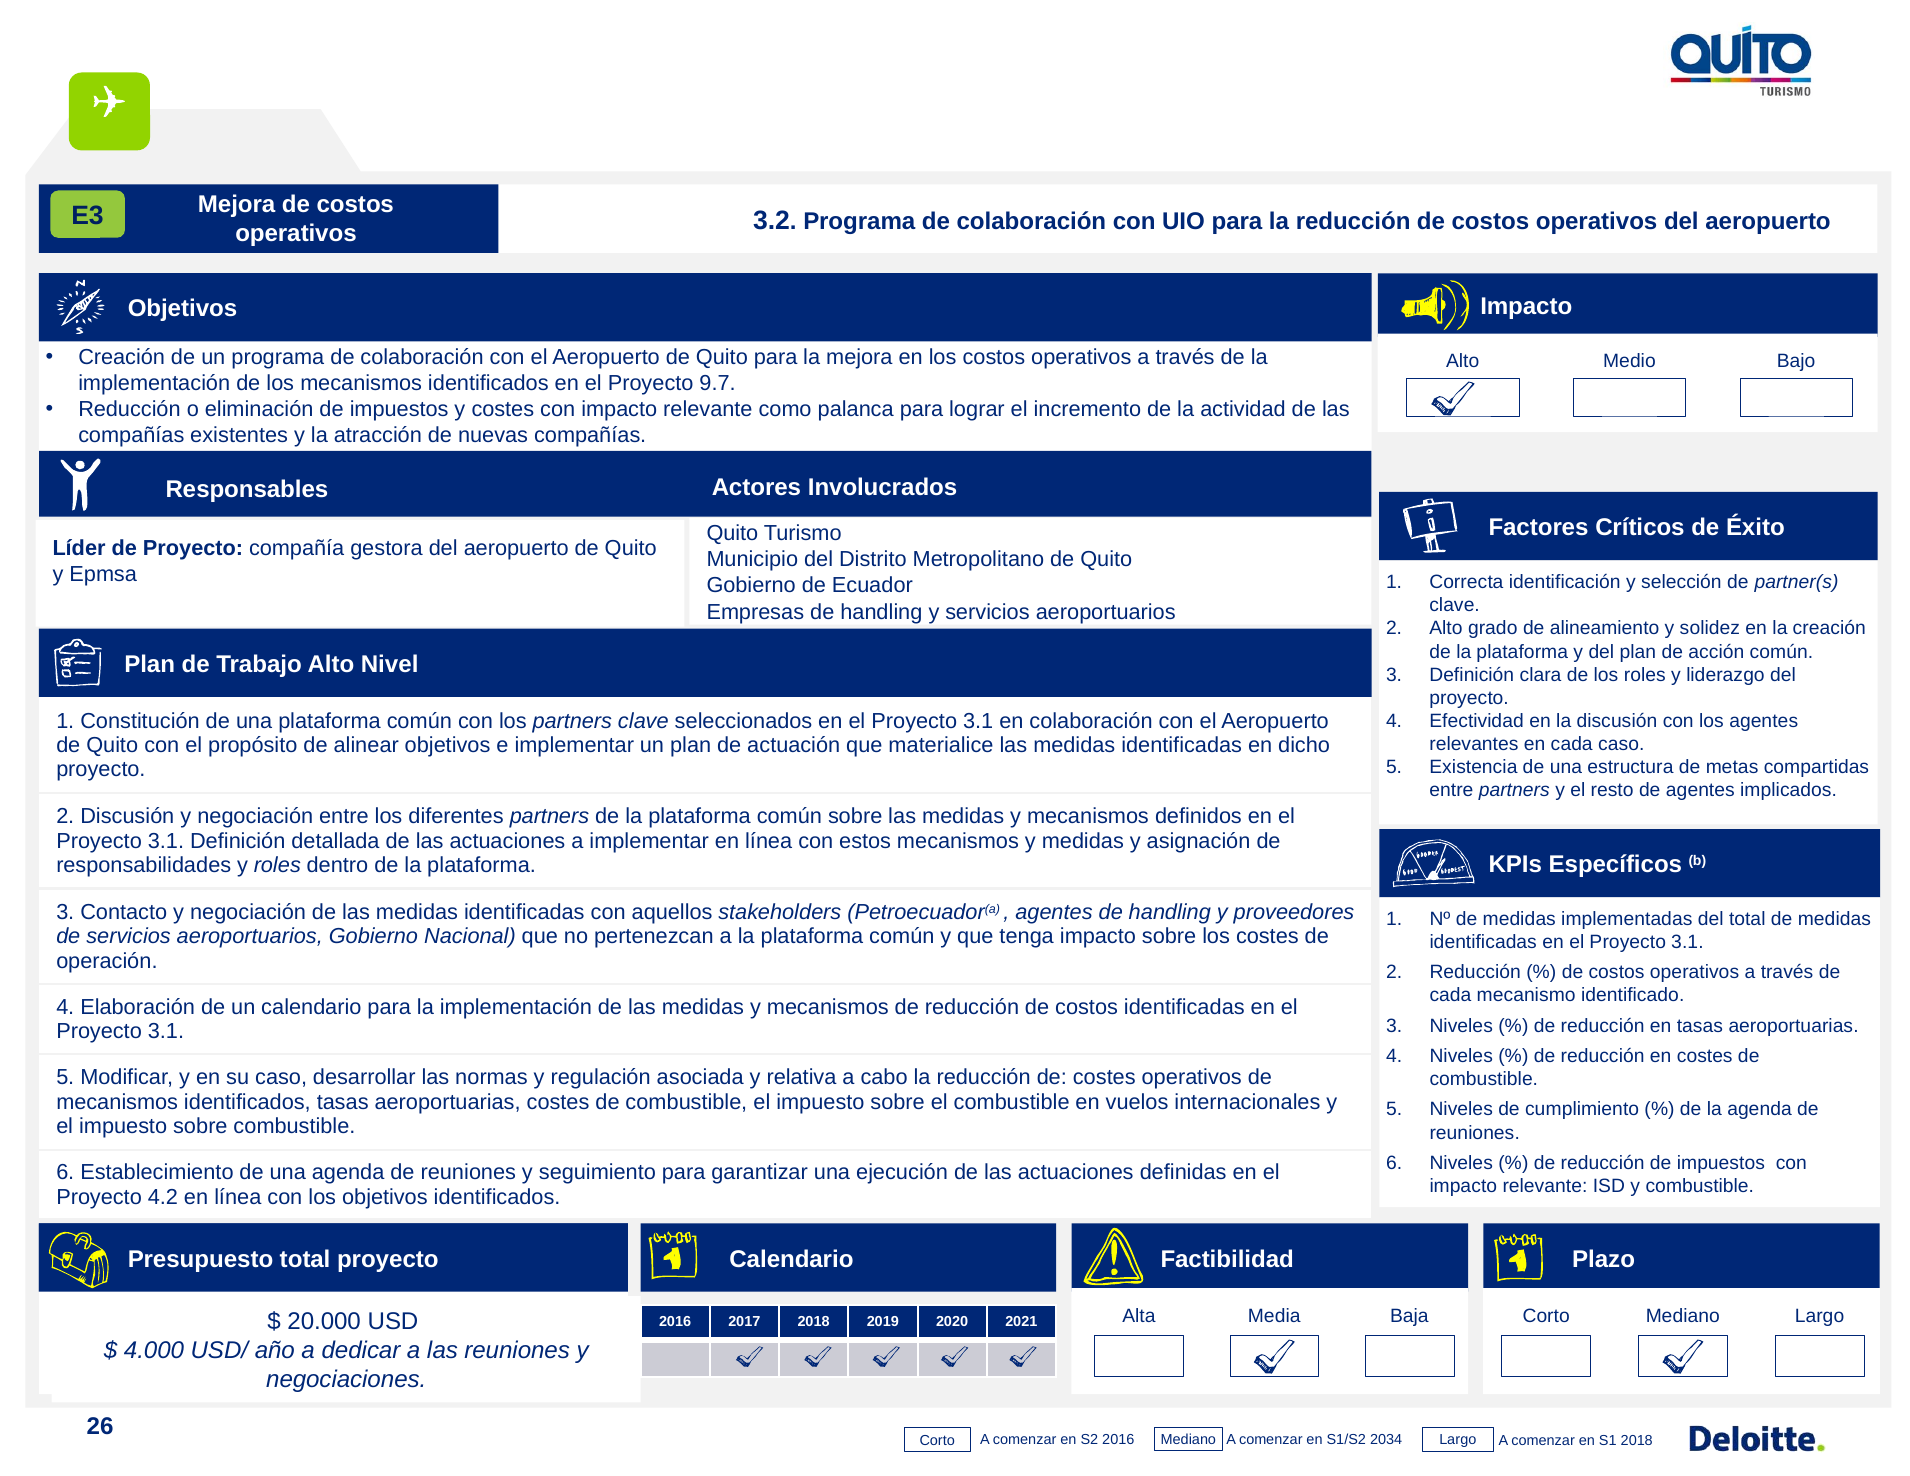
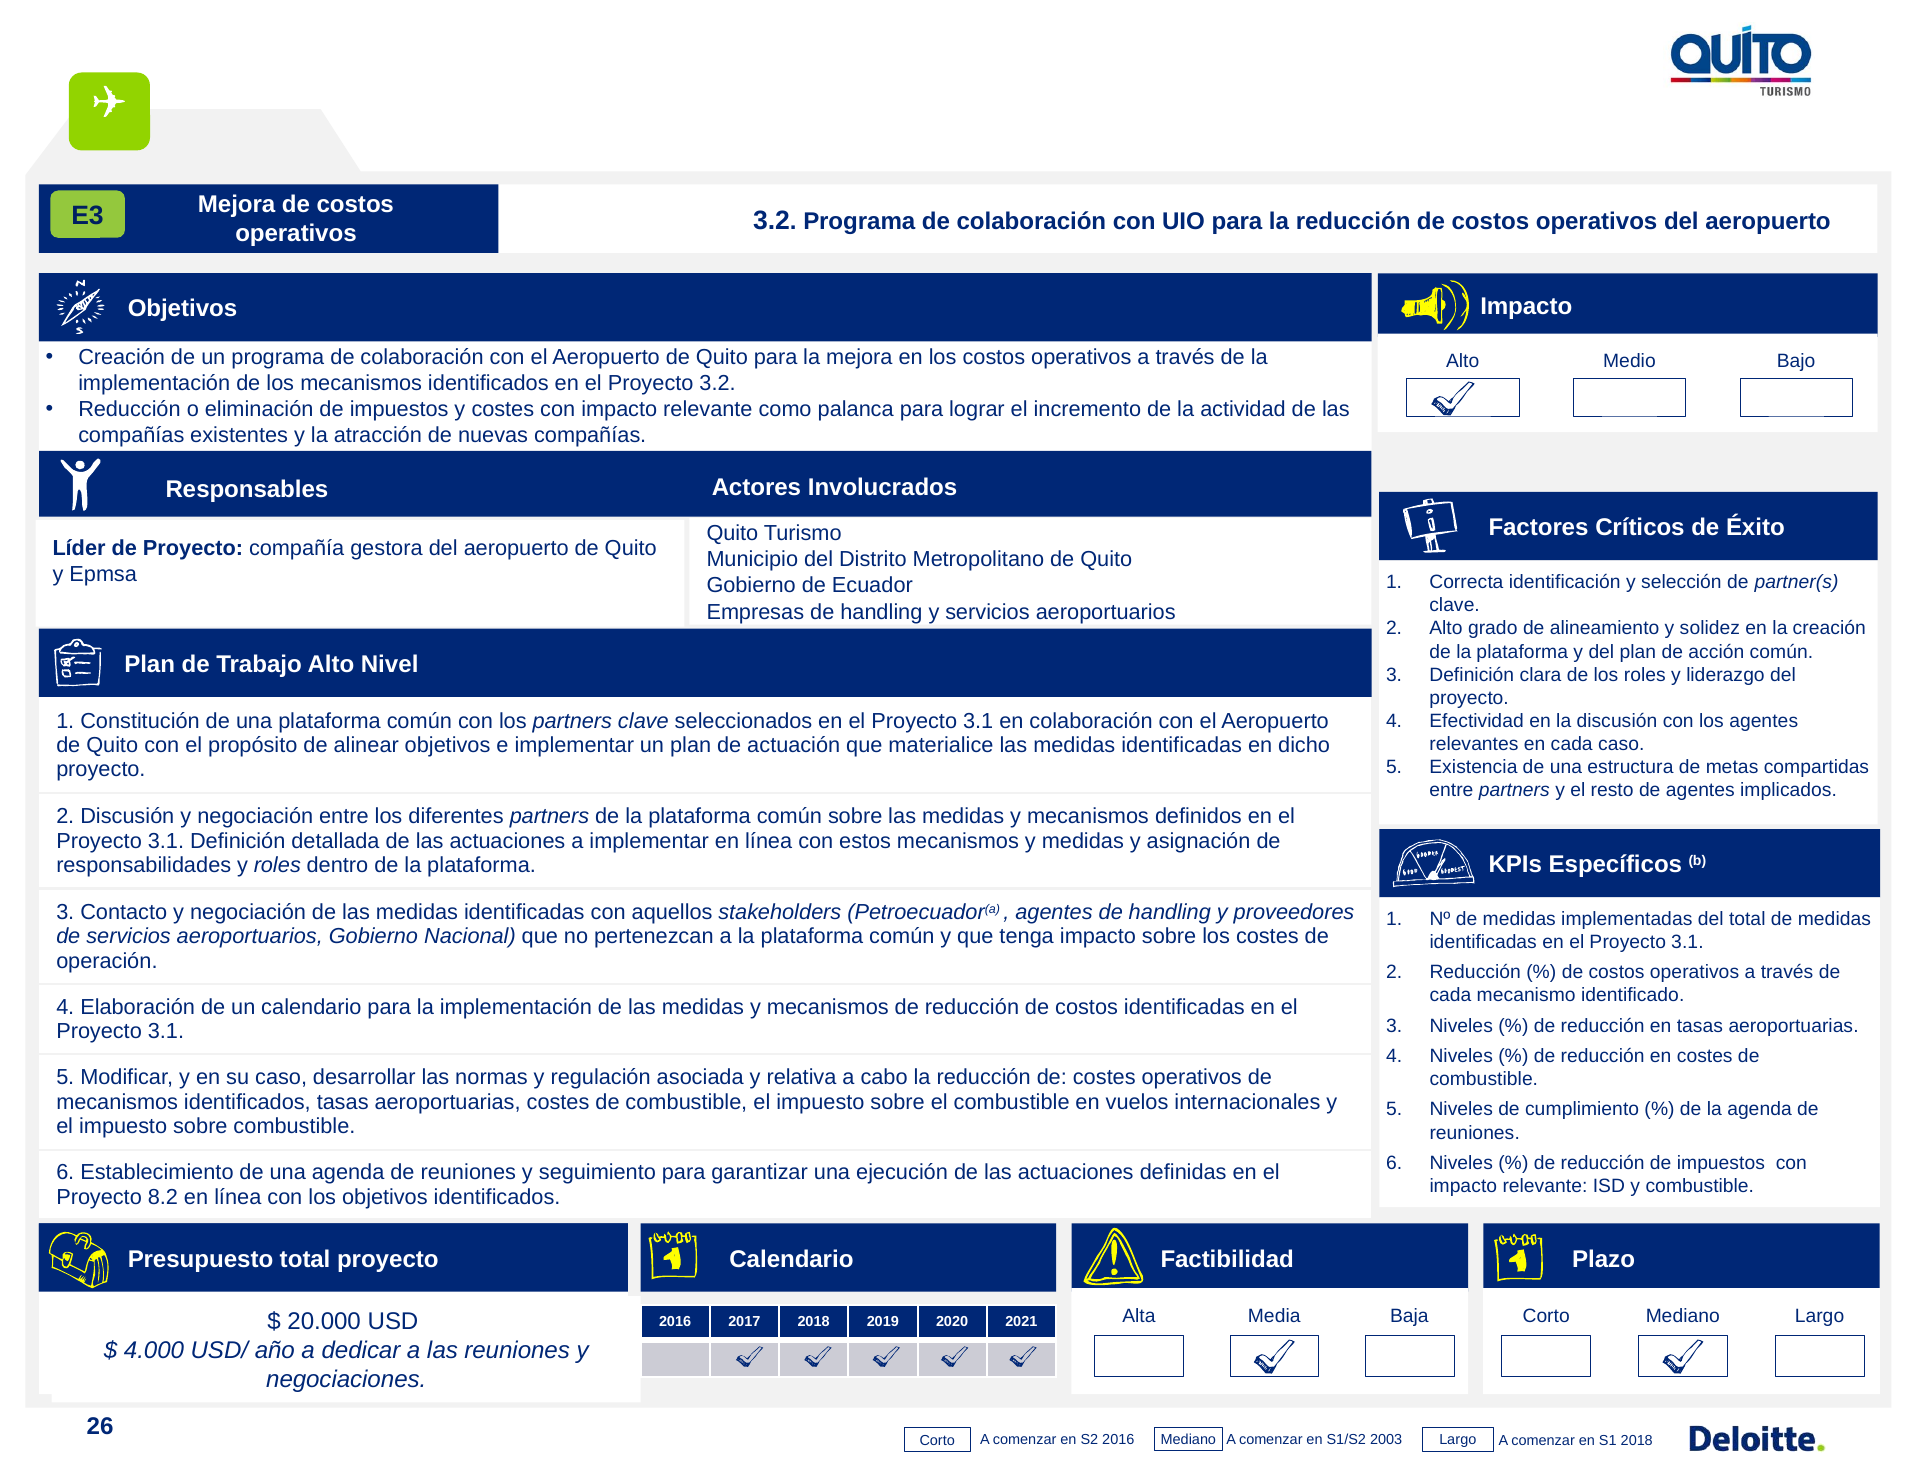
Proyecto 9.7: 9.7 -> 3.2
4.2: 4.2 -> 8.2
2034: 2034 -> 2003
